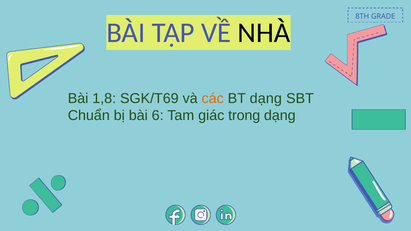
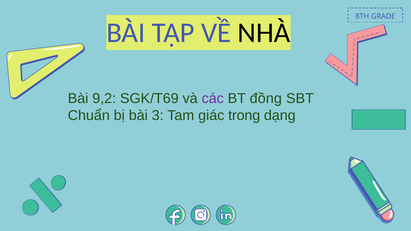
1,8: 1,8 -> 9,2
các colour: orange -> purple
BT dạng: dạng -> đồng
6: 6 -> 3
